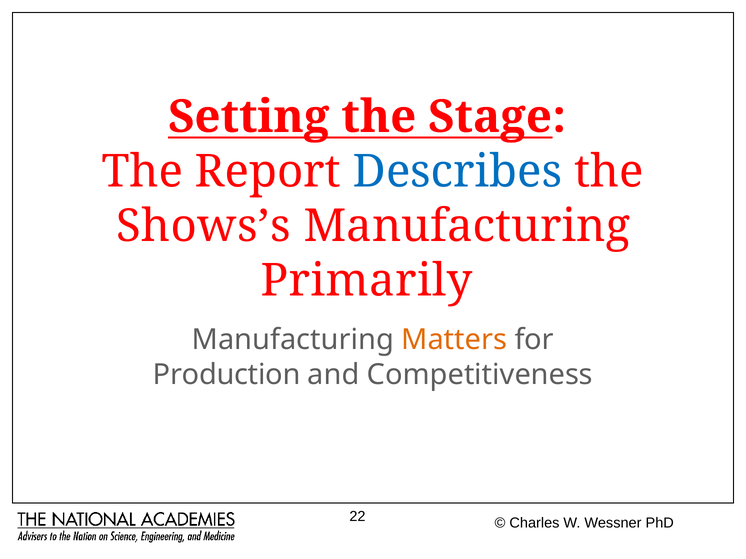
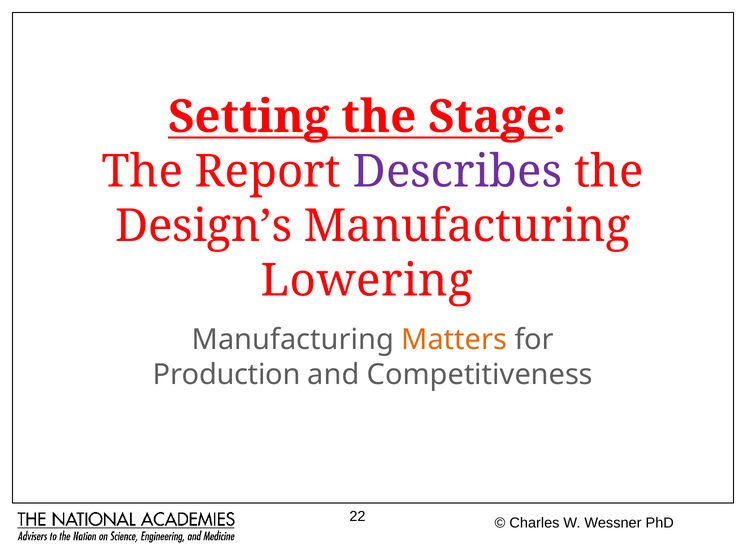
Describes colour: blue -> purple
Shows’s: Shows’s -> Design’s
Primarily: Primarily -> Lowering
